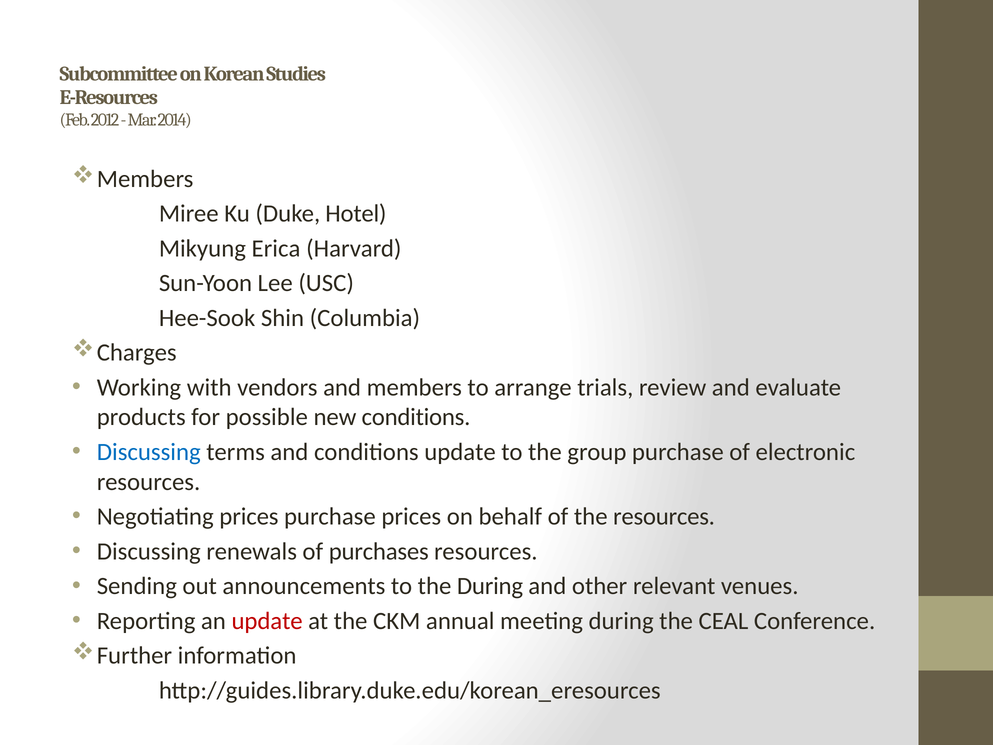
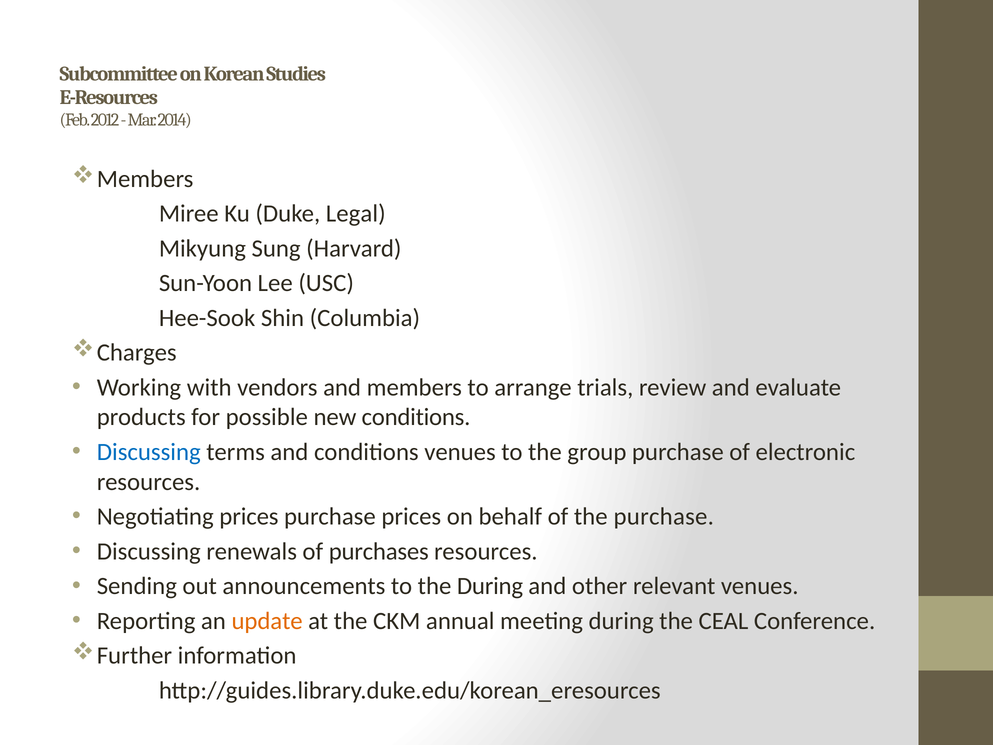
Hotel: Hotel -> Legal
Erica: Erica -> Sung
conditions update: update -> venues
the resources: resources -> purchase
update at (267, 621) colour: red -> orange
